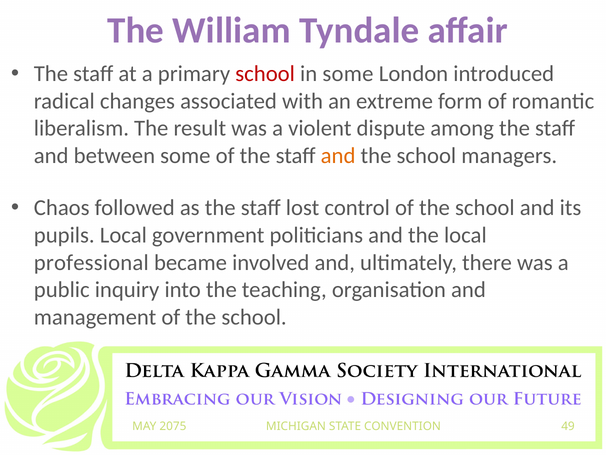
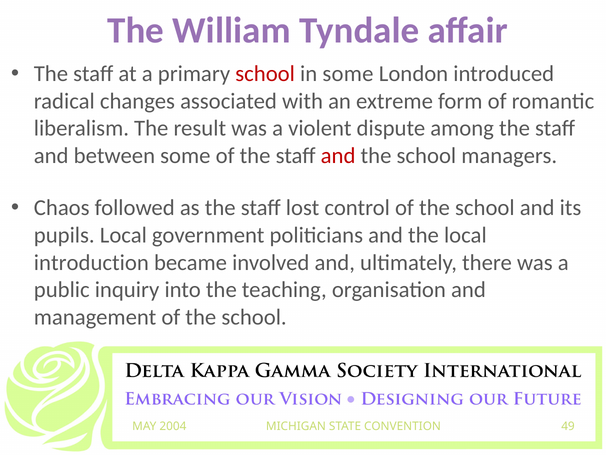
and at (338, 156) colour: orange -> red
professional: professional -> introduction
2075: 2075 -> 2004
